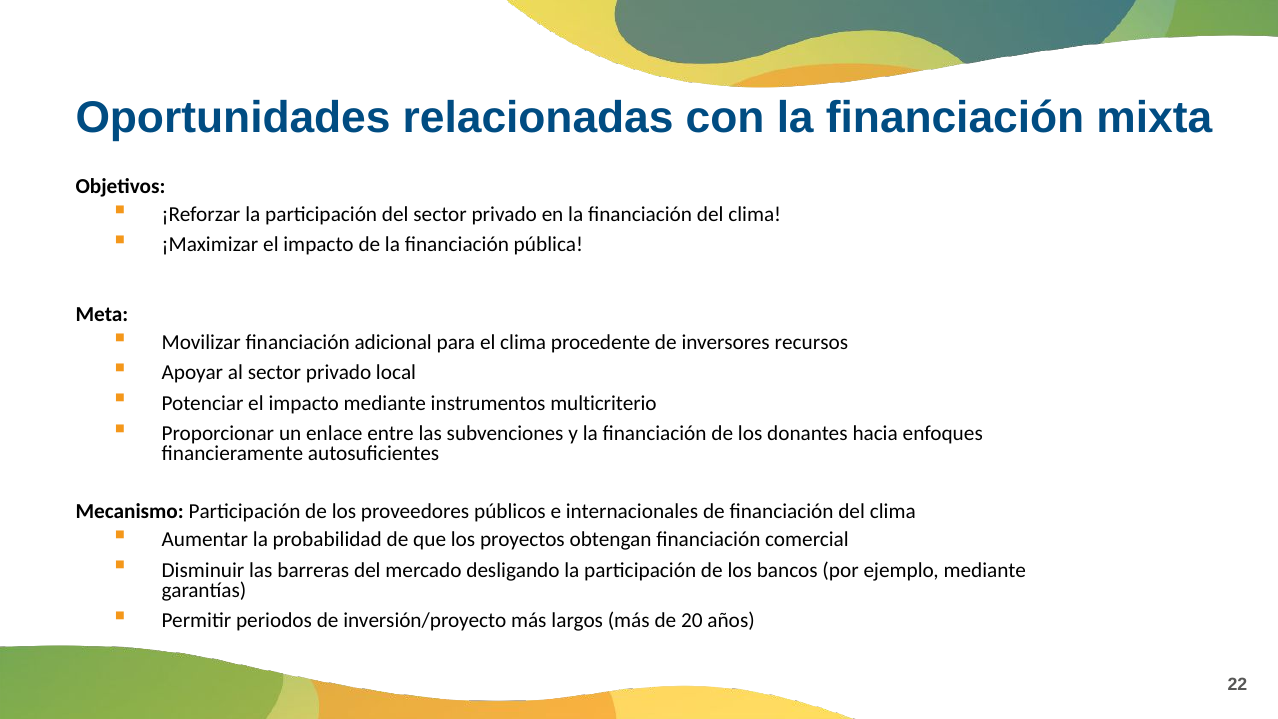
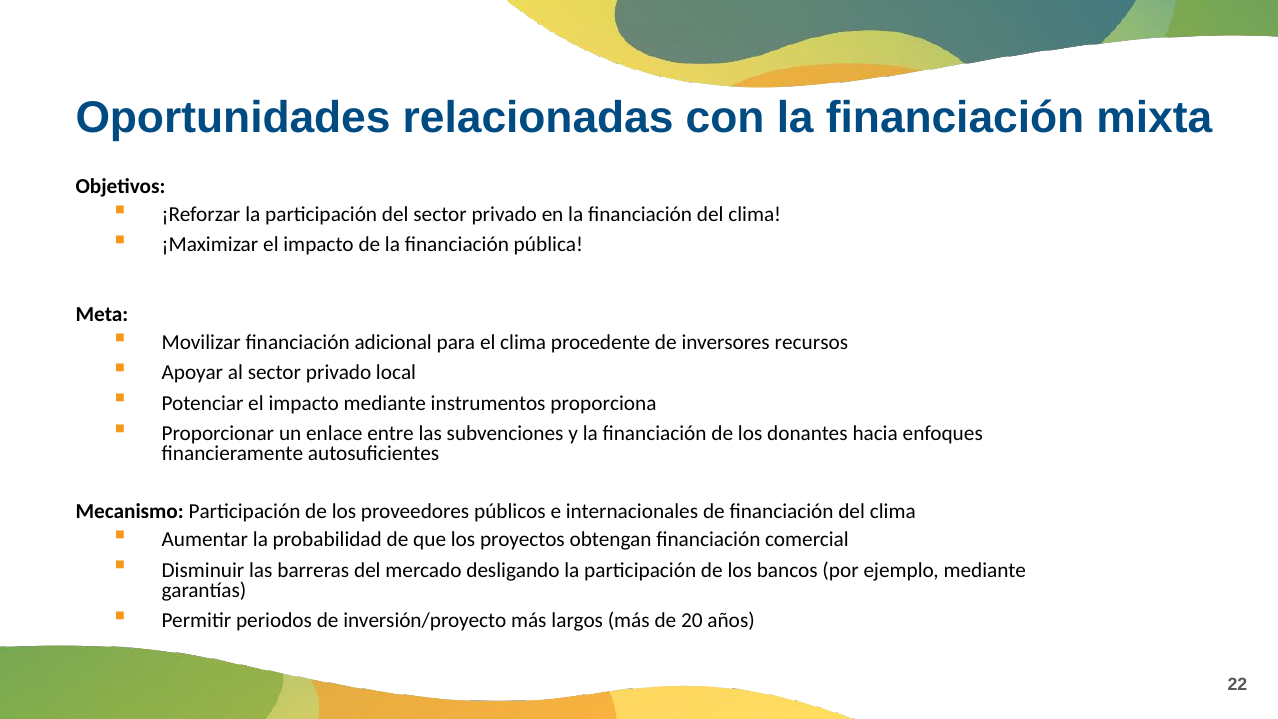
multicriterio: multicriterio -> proporciona
